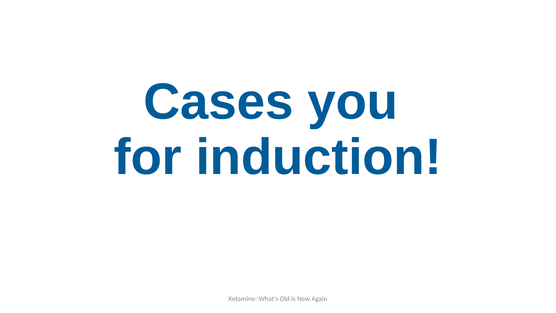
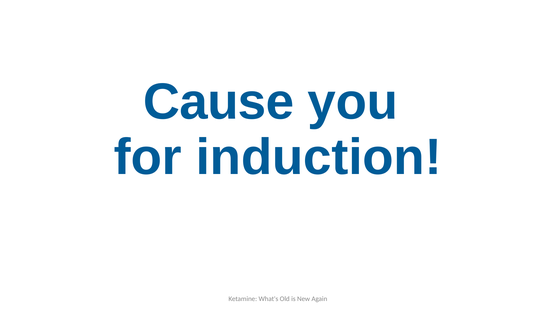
Cases: Cases -> Cause
